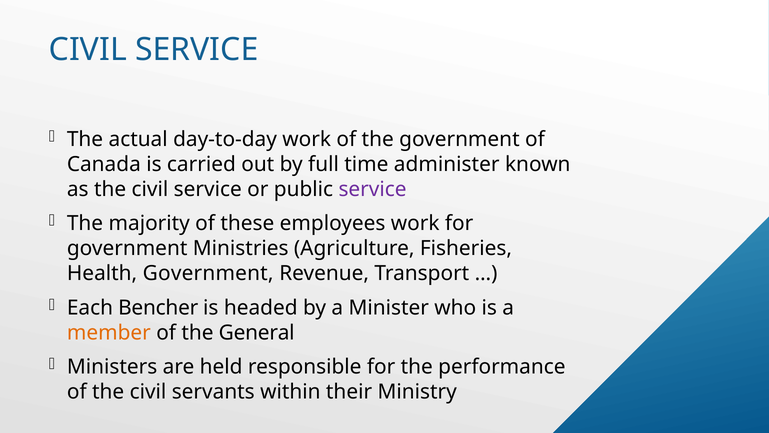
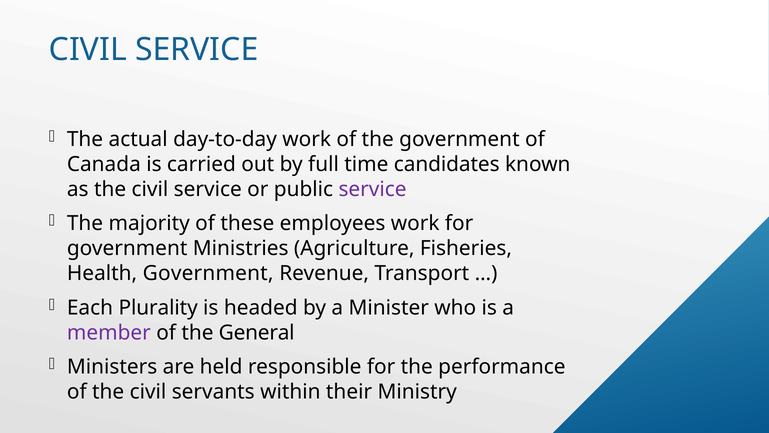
administer: administer -> candidates
Bencher: Bencher -> Plurality
member colour: orange -> purple
